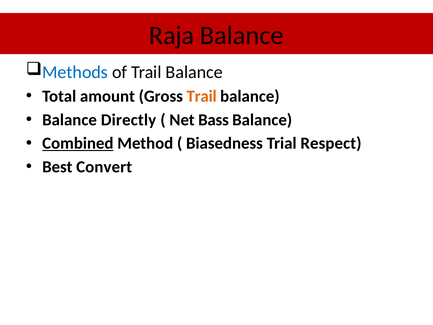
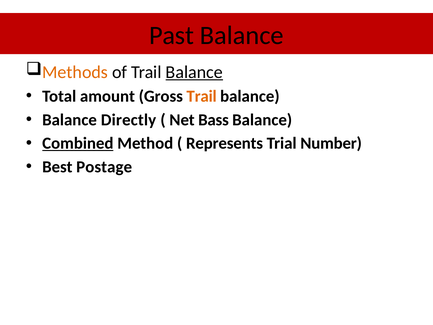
Raja: Raja -> Past
Methods colour: blue -> orange
Balance at (194, 72) underline: none -> present
Biasedness: Biasedness -> Represents
Respect: Respect -> Number
Convert: Convert -> Postage
